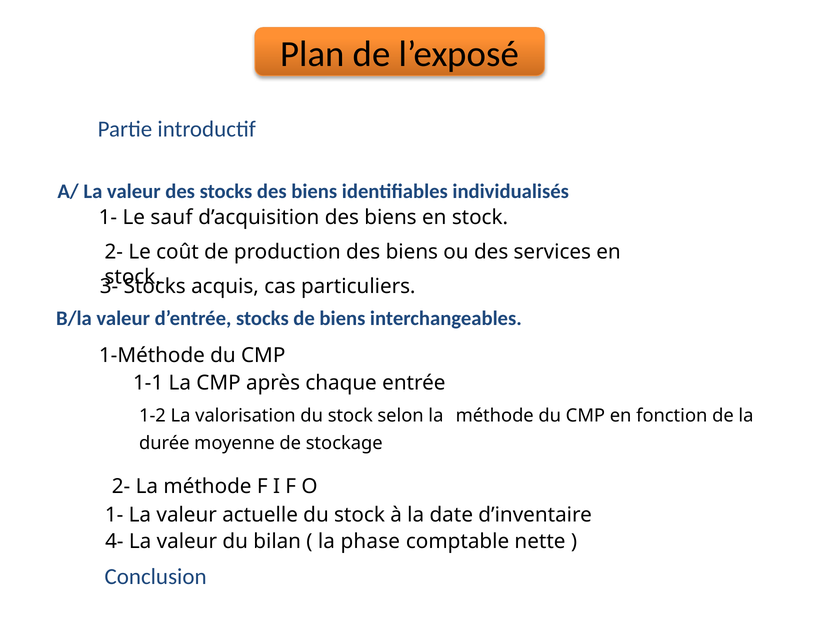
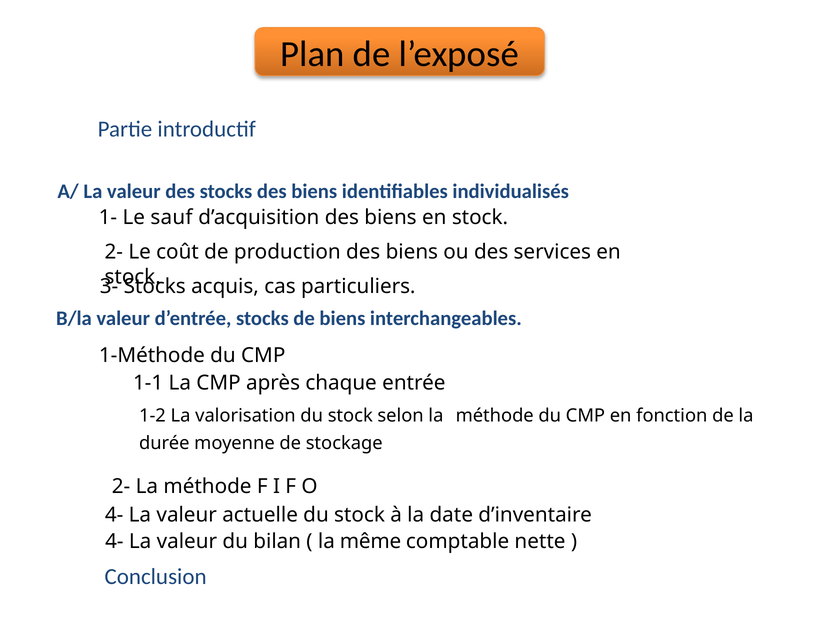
1- at (114, 515): 1- -> 4-
phase: phase -> même
